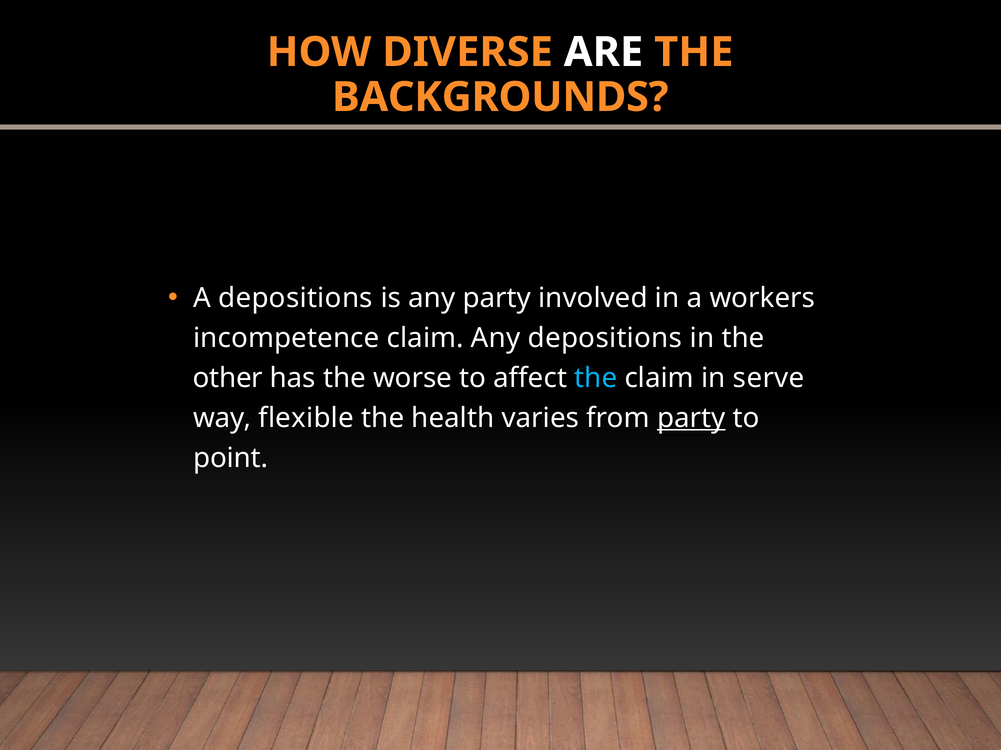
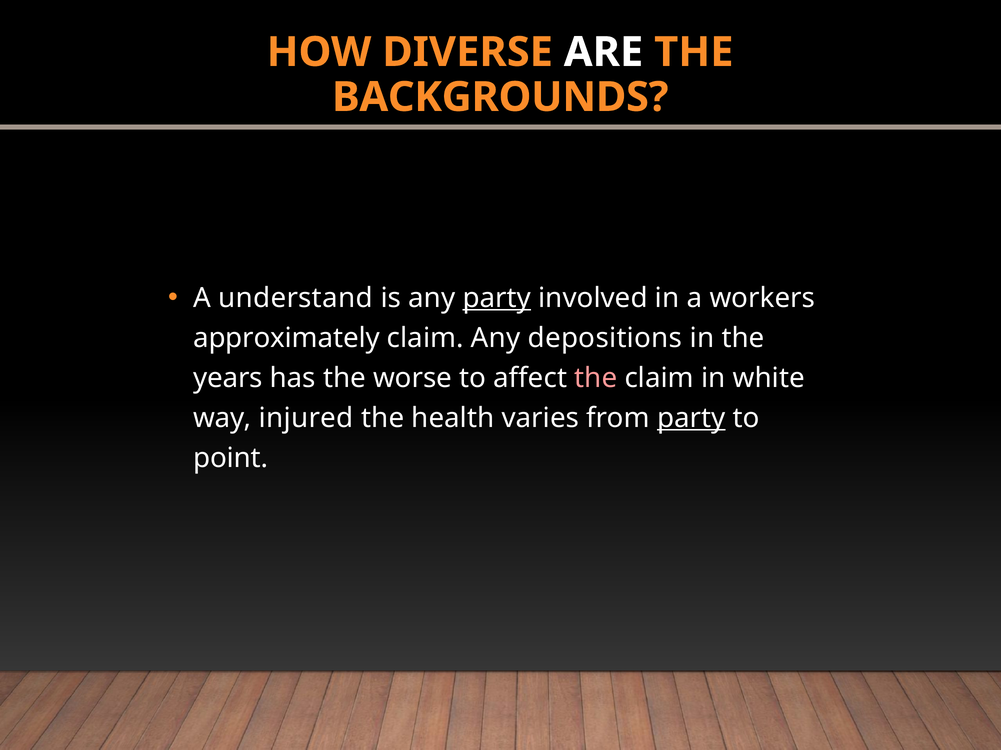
A depositions: depositions -> understand
party at (497, 298) underline: none -> present
incompetence: incompetence -> approximately
other: other -> years
the at (596, 378) colour: light blue -> pink
serve: serve -> white
flexible: flexible -> injured
